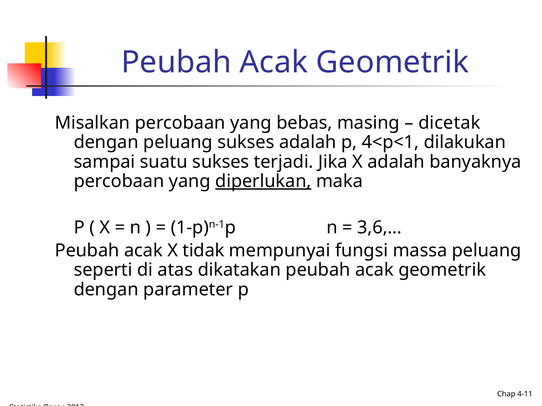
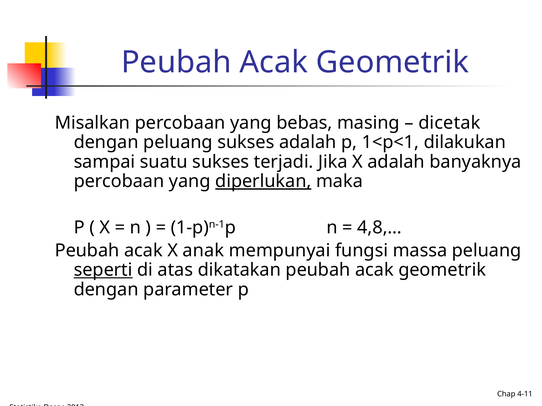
4<p<1: 4<p<1 -> 1<p<1
3,6,…: 3,6,… -> 4,8,…
tidak: tidak -> anak
seperti underline: none -> present
